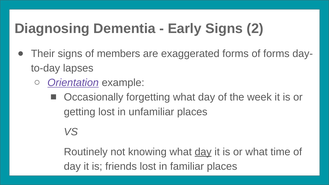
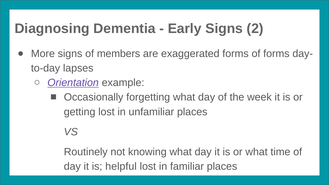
Their: Their -> More
day at (203, 152) underline: present -> none
friends: friends -> helpful
